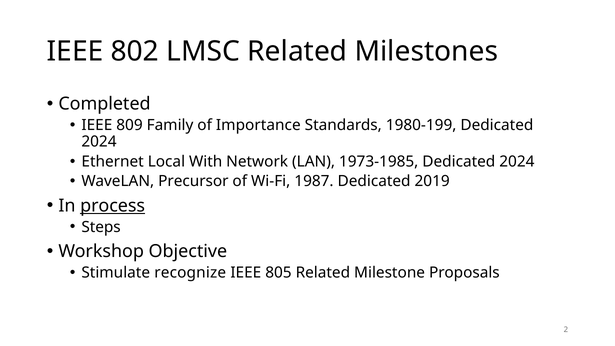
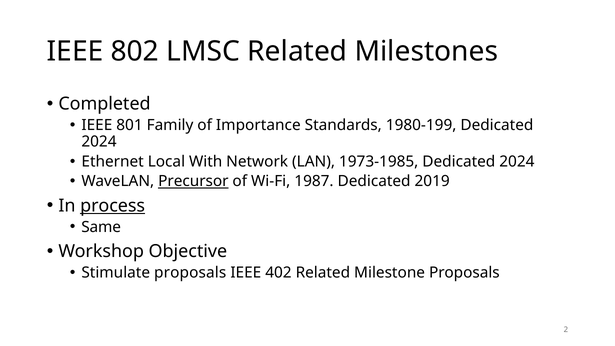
809: 809 -> 801
Precursor underline: none -> present
Steps: Steps -> Same
Stimulate recognize: recognize -> proposals
805: 805 -> 402
